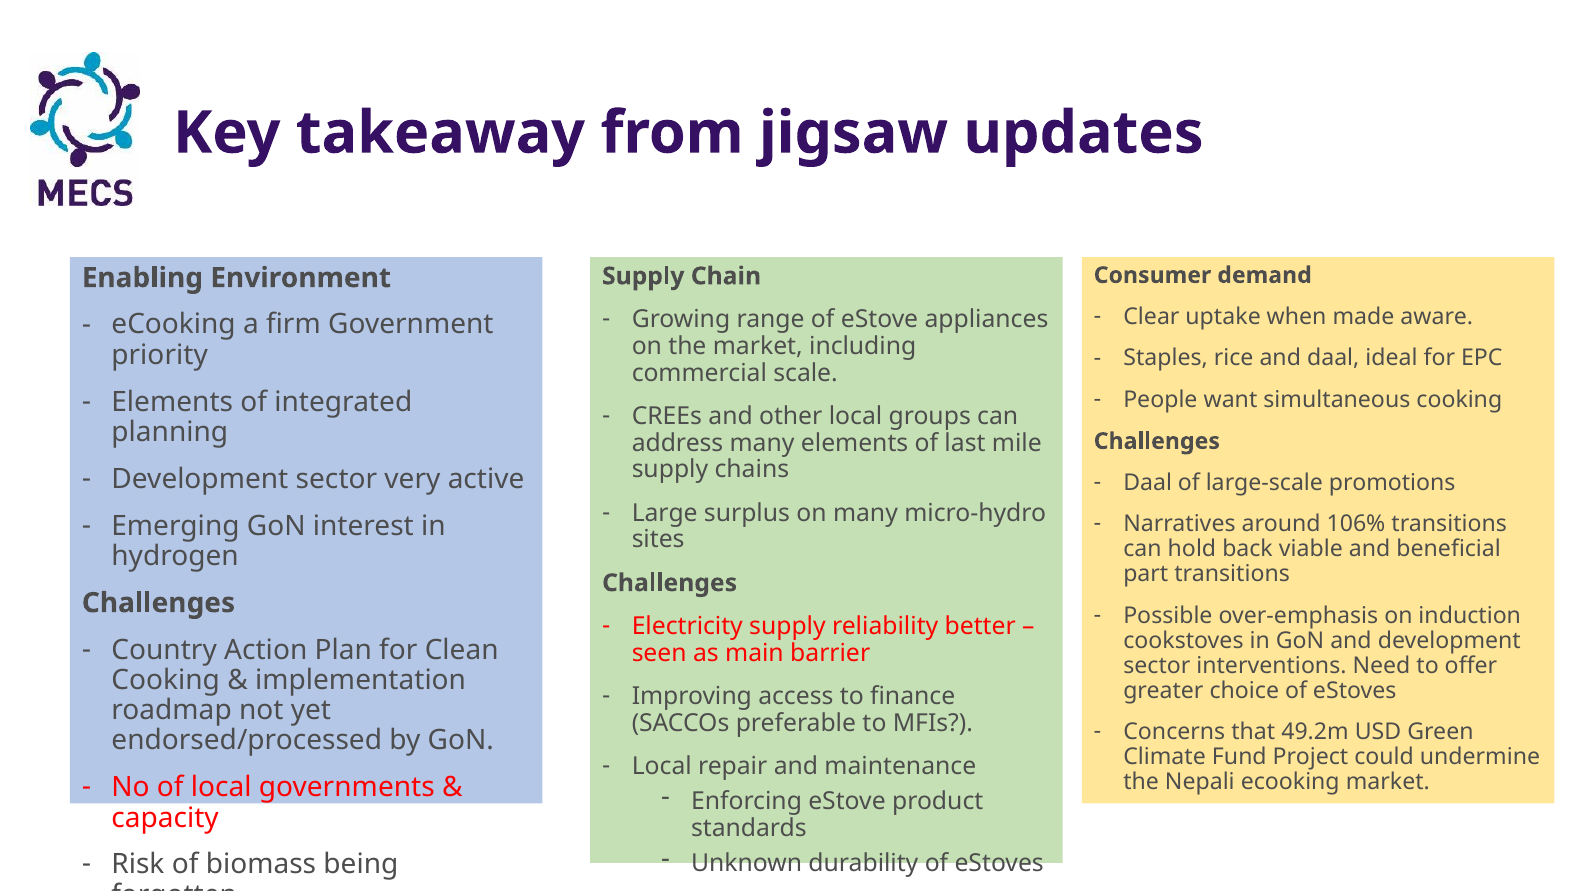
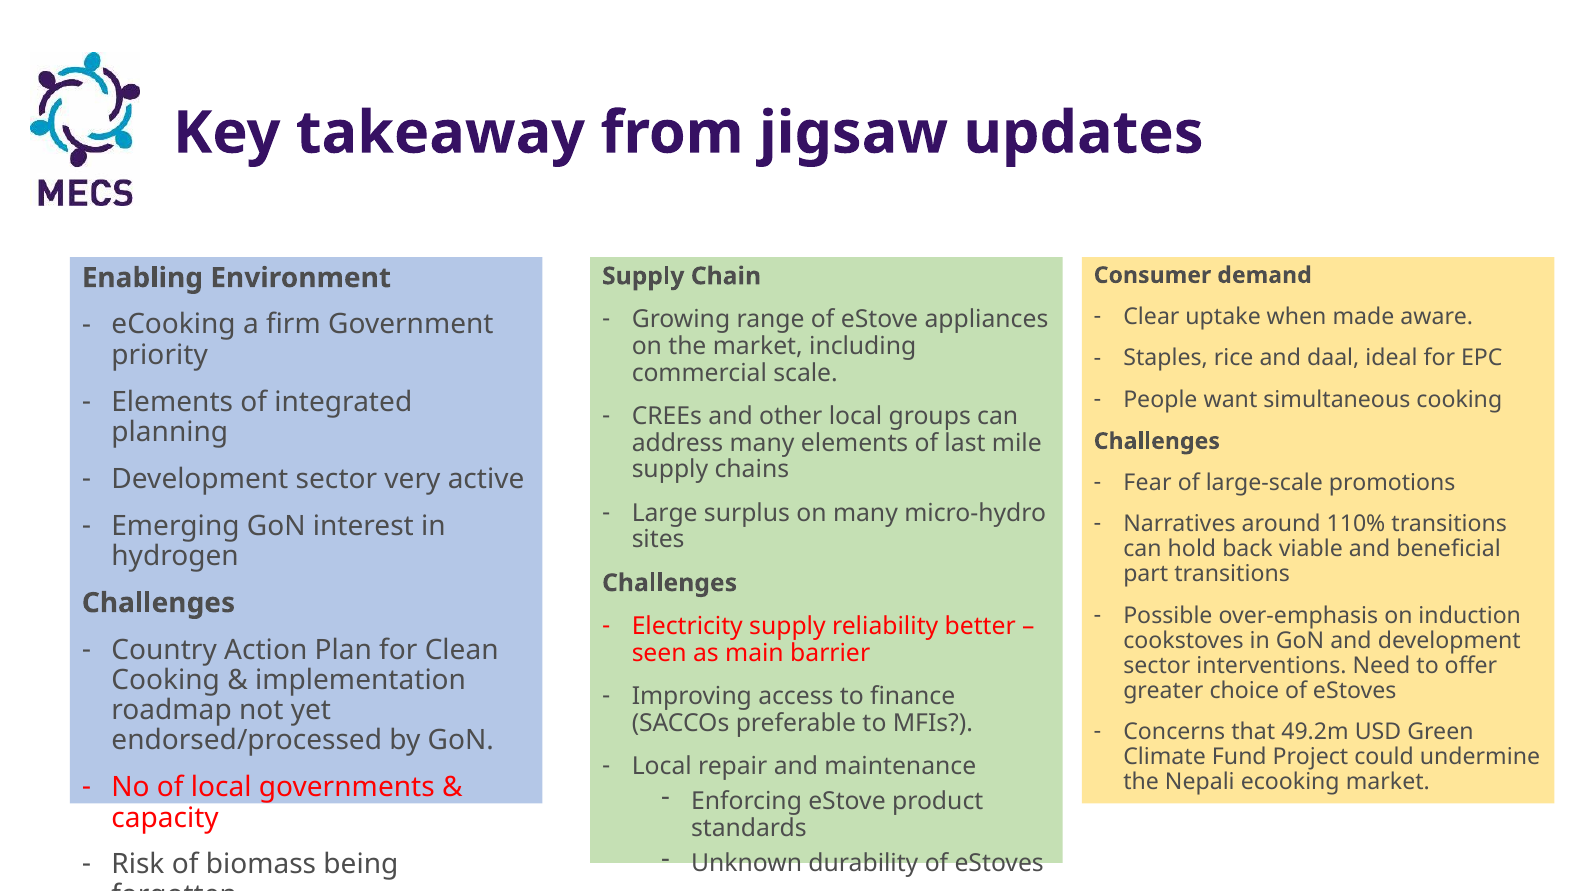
Daal at (1148, 482): Daal -> Fear
106%: 106% -> 110%
